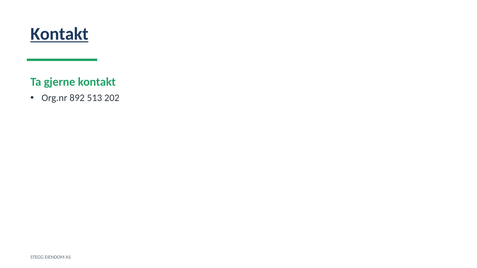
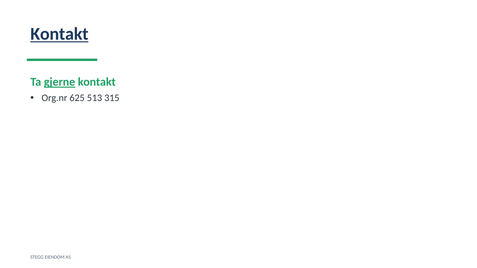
gjerne underline: none -> present
892: 892 -> 625
202: 202 -> 315
